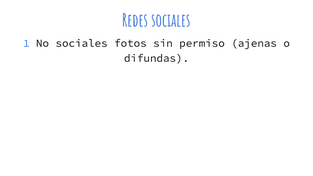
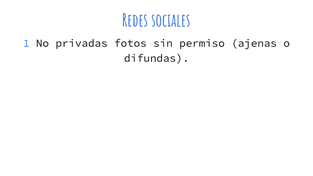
No sociales: sociales -> privadas
